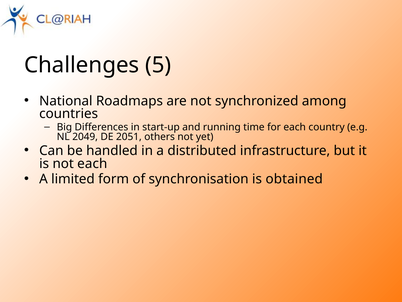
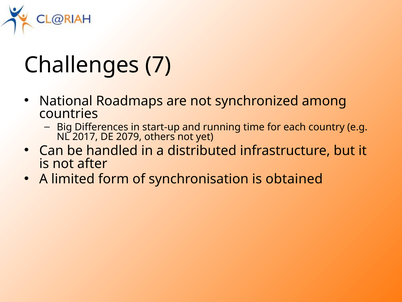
5: 5 -> 7
2049: 2049 -> 2017
2051: 2051 -> 2079
not each: each -> after
